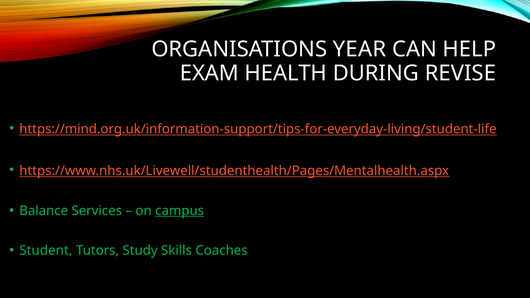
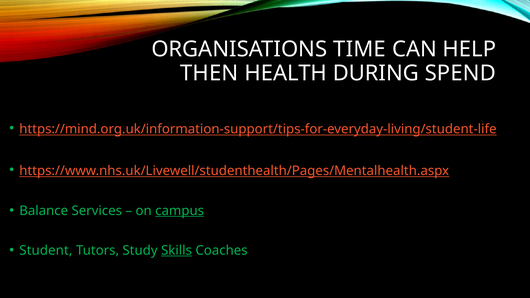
YEAR: YEAR -> TIME
EXAM: EXAM -> THEN
REVISE: REVISE -> SPEND
Skills underline: none -> present
